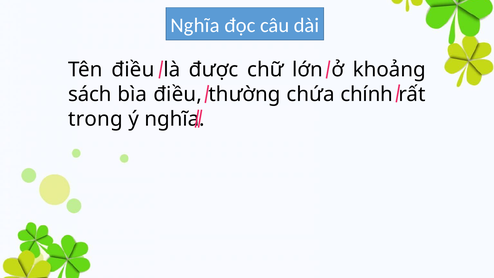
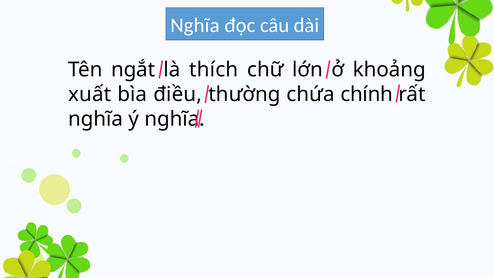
Tên điều: điều -> ngắt
được: được -> thích
sách: sách -> xuất
trong at (96, 119): trong -> nghĩa
